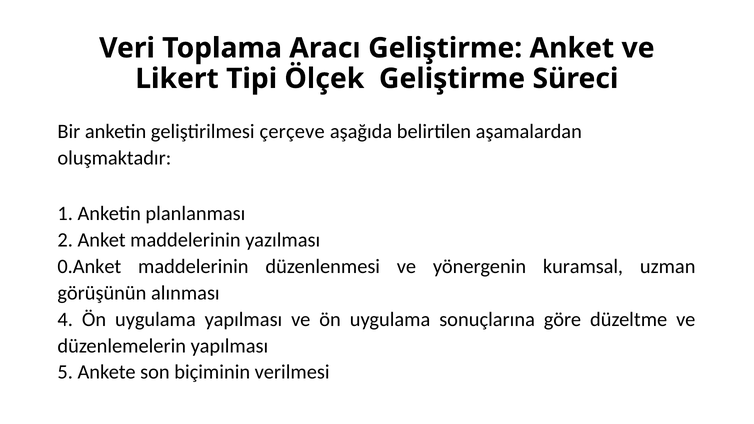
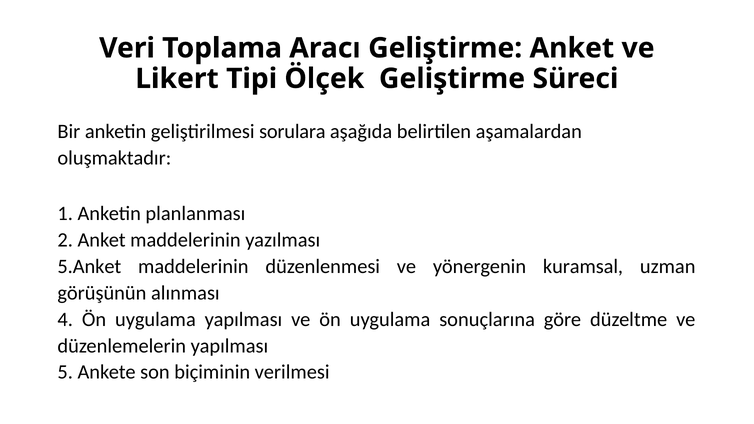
çerçeve: çerçeve -> sorulara
0.Anket: 0.Anket -> 5.Anket
